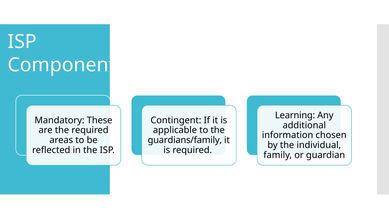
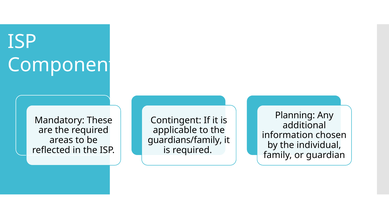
Learning: Learning -> Planning
